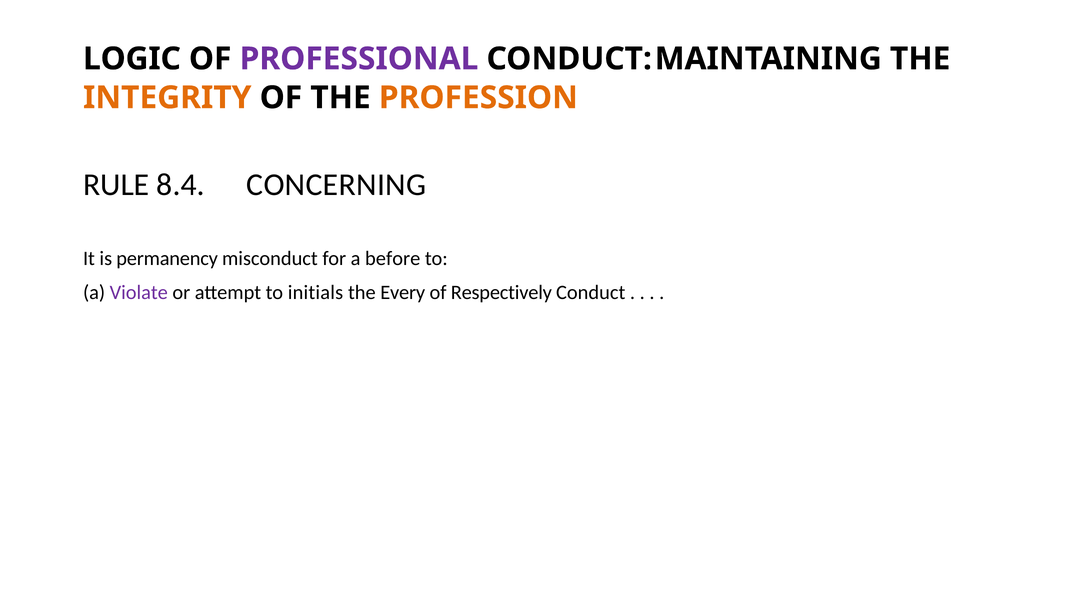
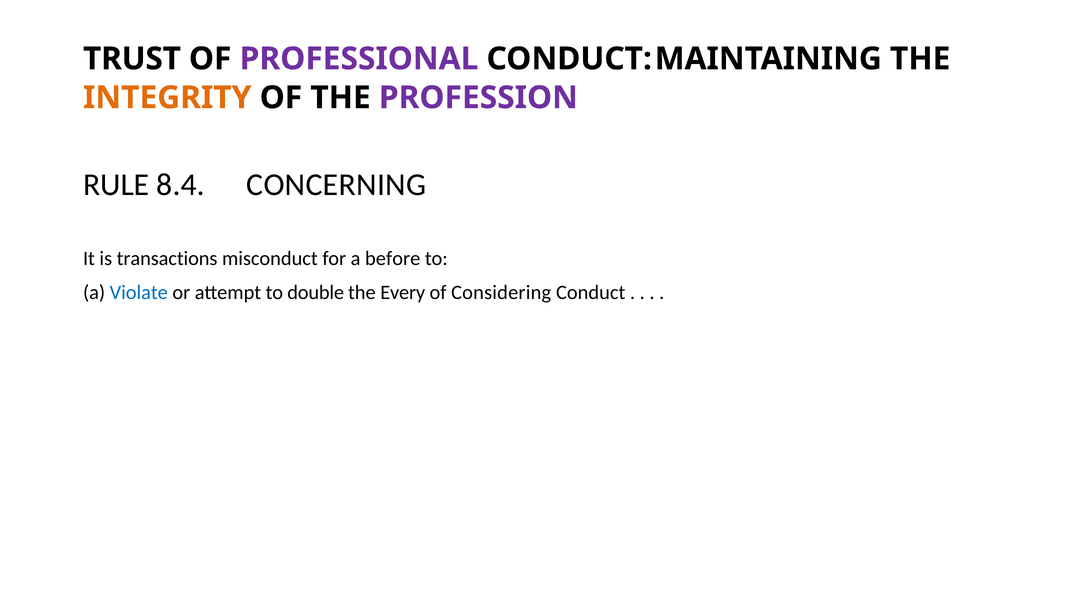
LOGIC: LOGIC -> TRUST
PROFESSION colour: orange -> purple
permanency: permanency -> transactions
Violate colour: purple -> blue
initials: initials -> double
Respectively: Respectively -> Considering
